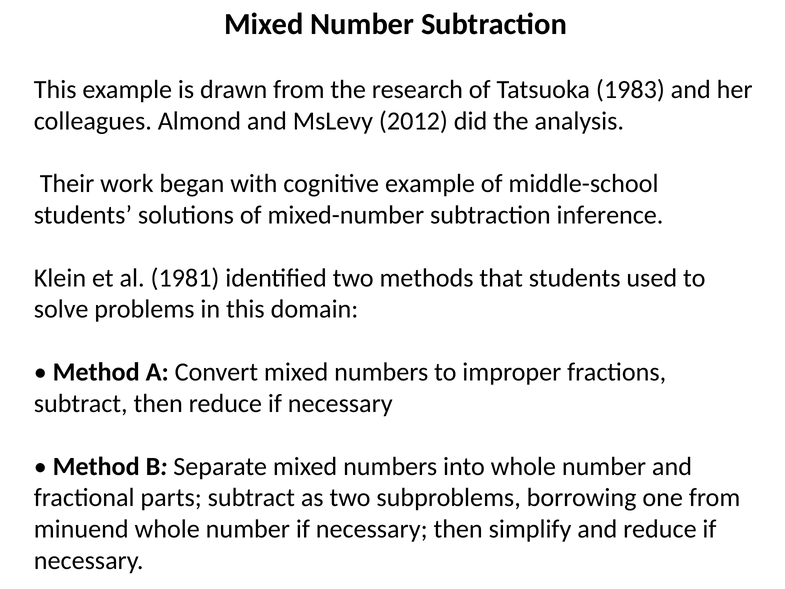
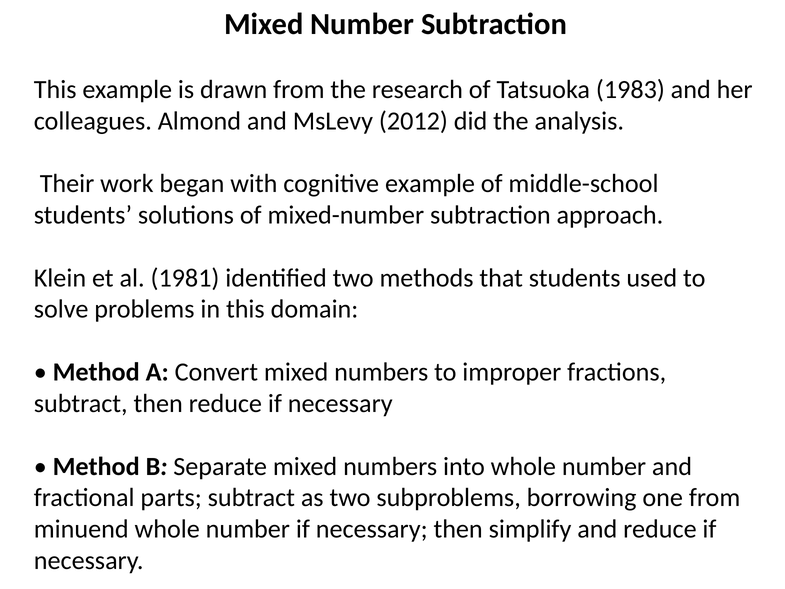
inference: inference -> approach
